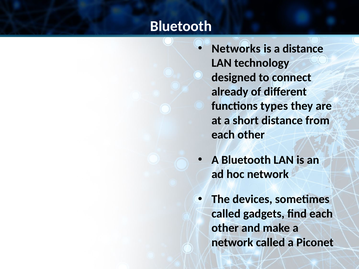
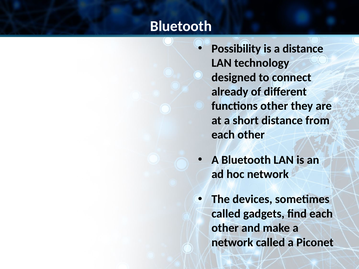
Networks: Networks -> Possibility
functions types: types -> other
